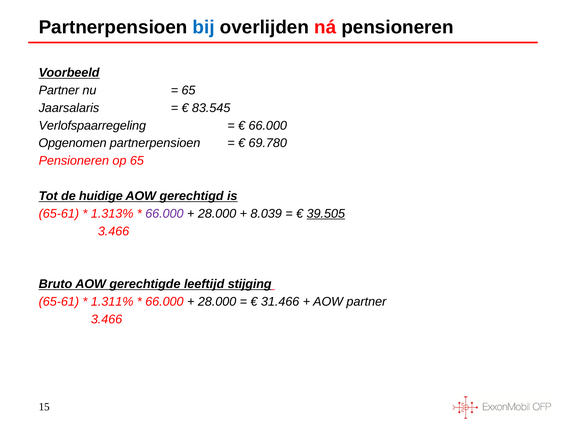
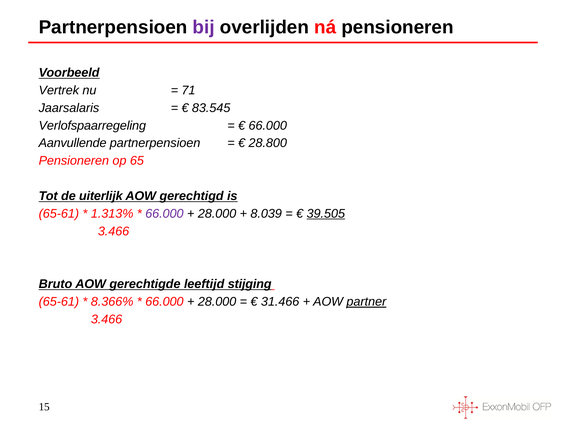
bij colour: blue -> purple
Partner at (59, 90): Partner -> Vertrek
65 at (188, 90): 65 -> 71
Opgenomen: Opgenomen -> Aanvullende
69.780: 69.780 -> 28.800
huidige: huidige -> uiterlijk
1.311%: 1.311% -> 8.366%
partner at (366, 301) underline: none -> present
